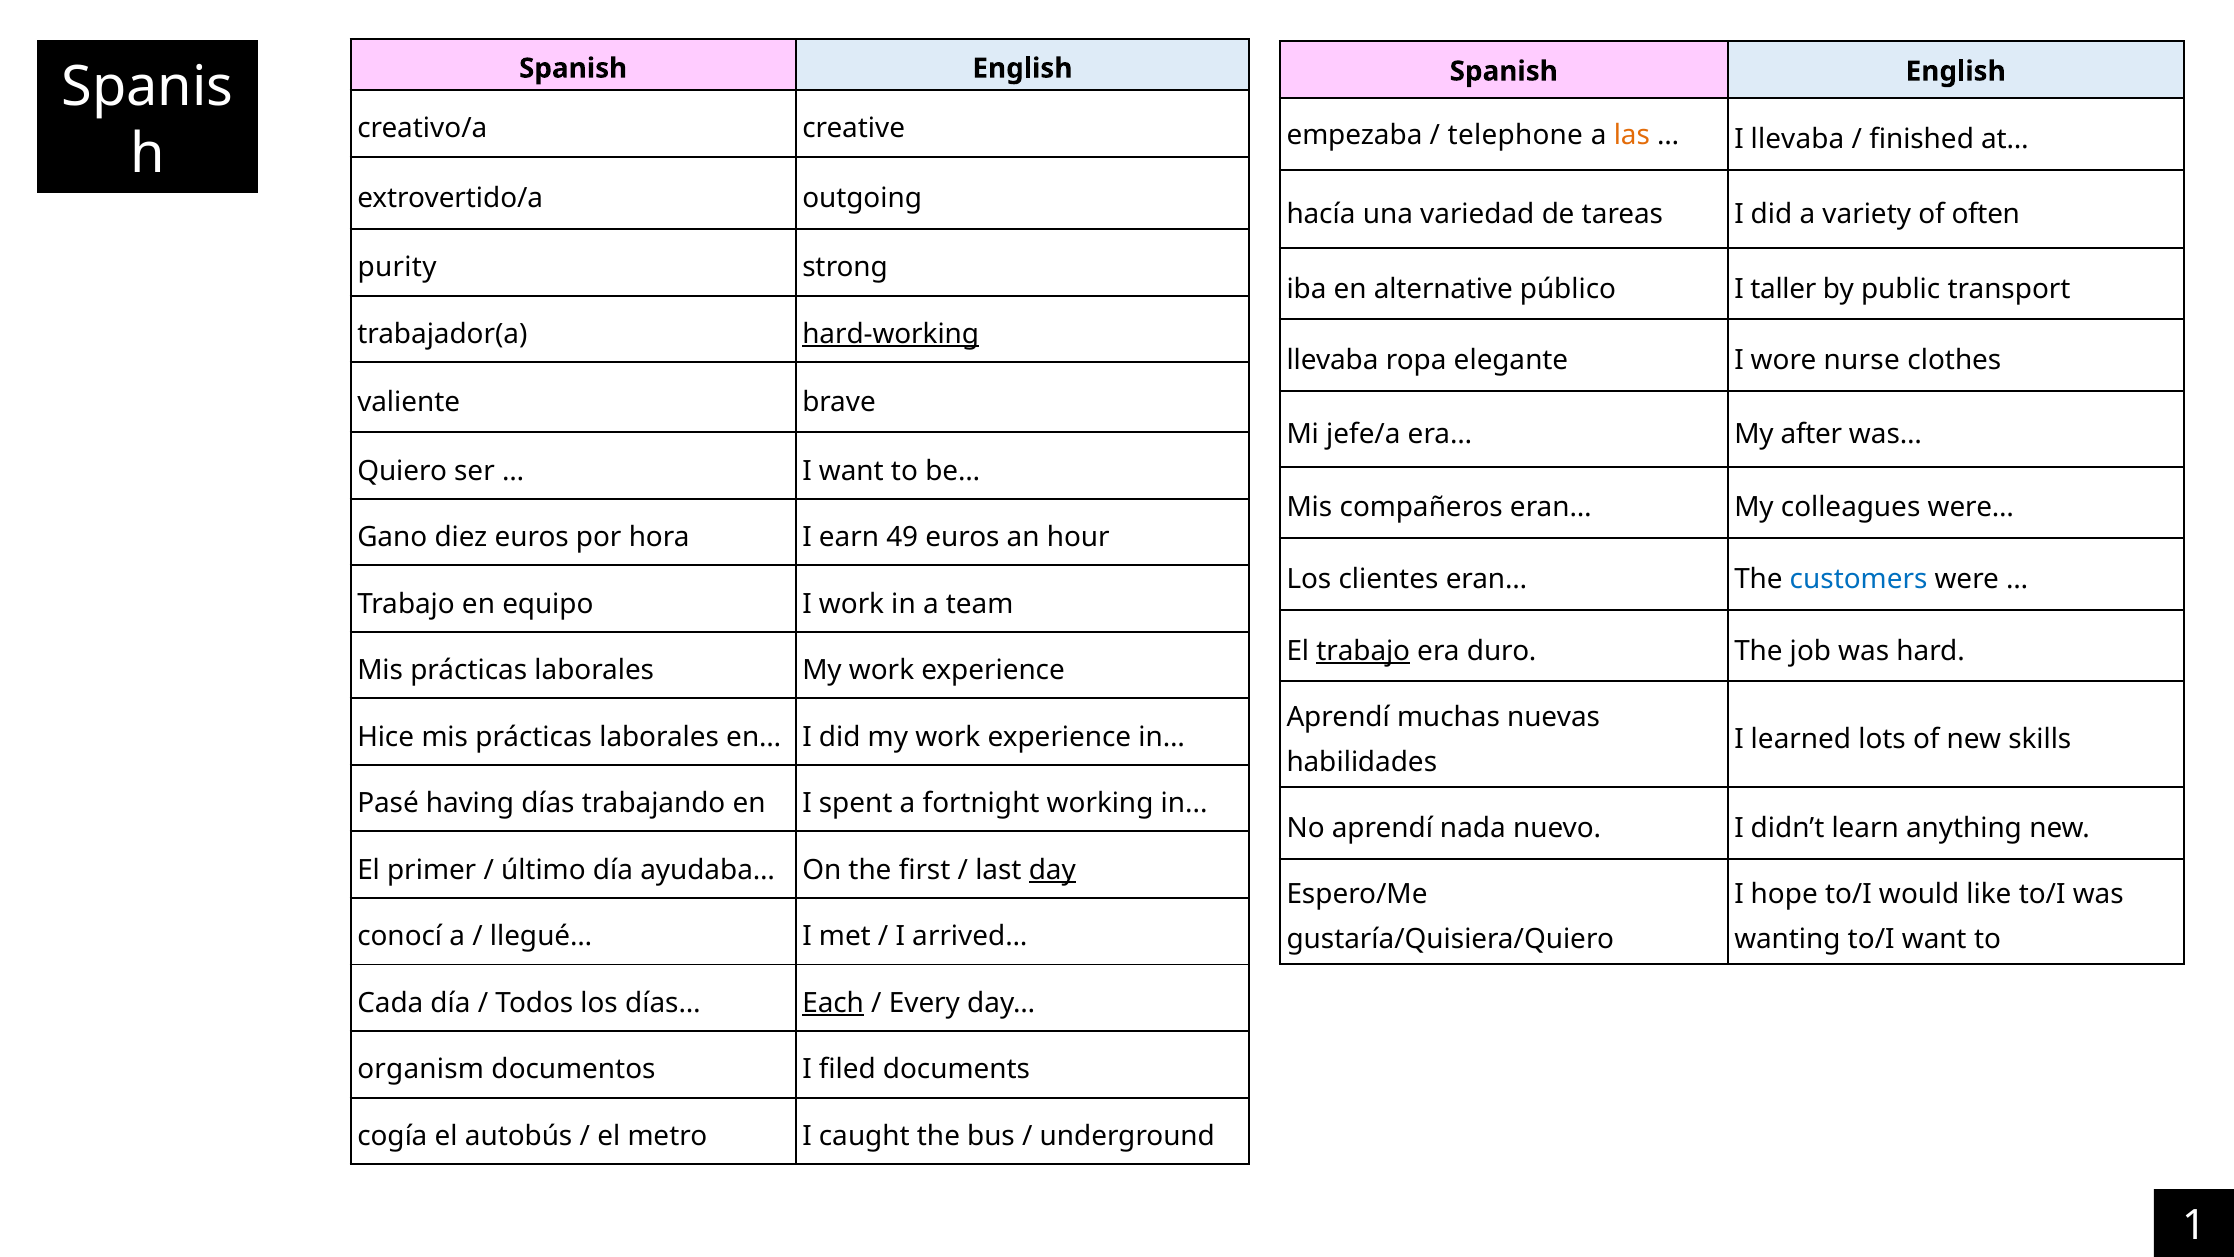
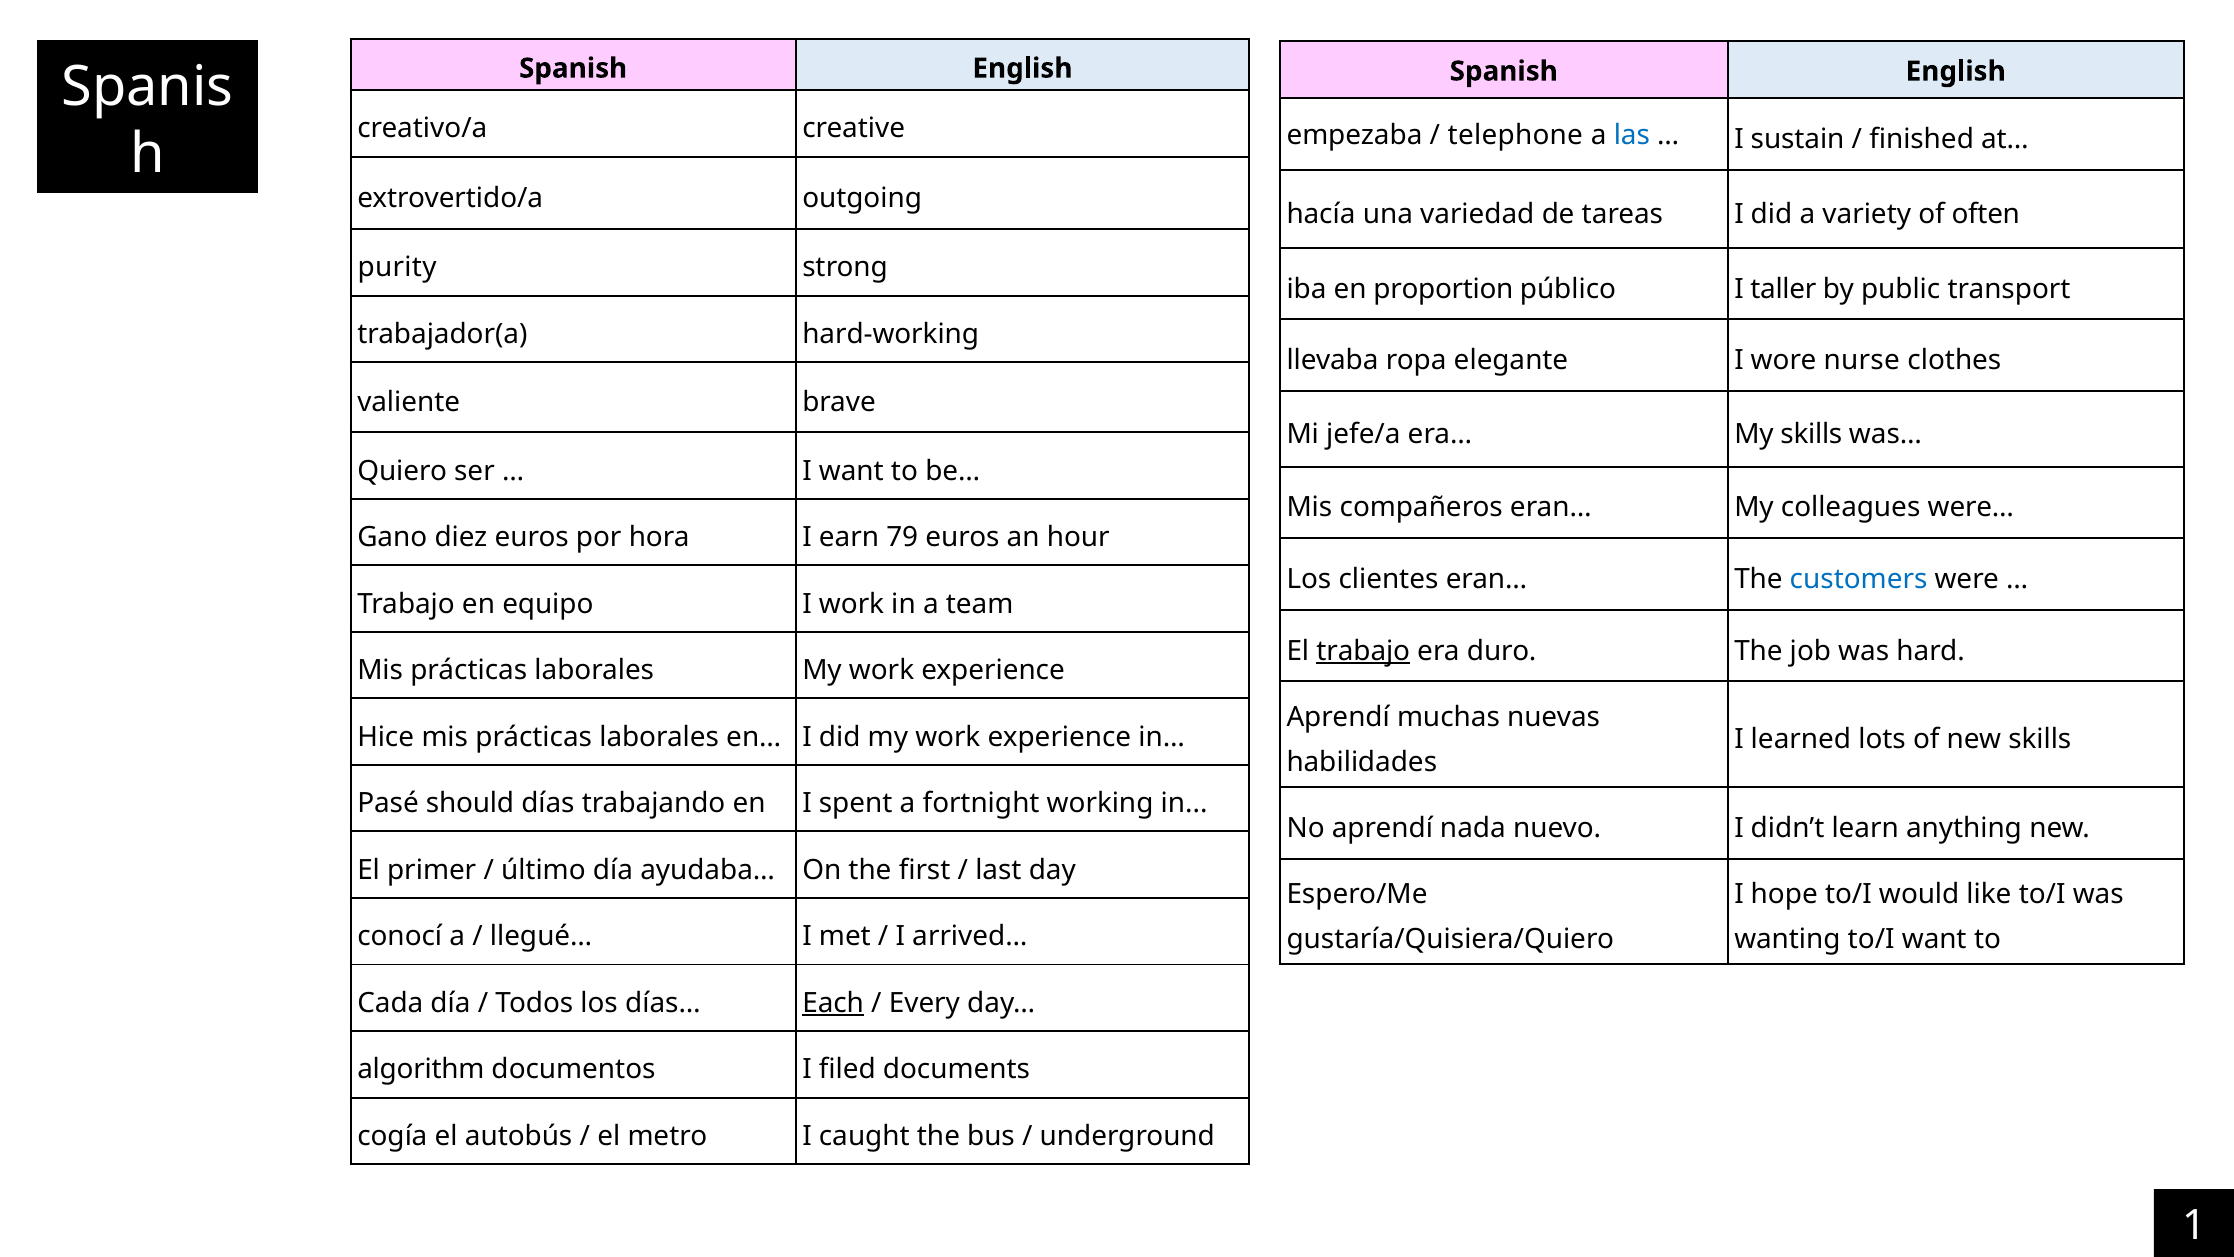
las colour: orange -> blue
I llevaba: llevaba -> sustain
alternative: alternative -> proportion
hard-working underline: present -> none
My after: after -> skills
49: 49 -> 79
having: having -> should
day underline: present -> none
organism: organism -> algorithm
